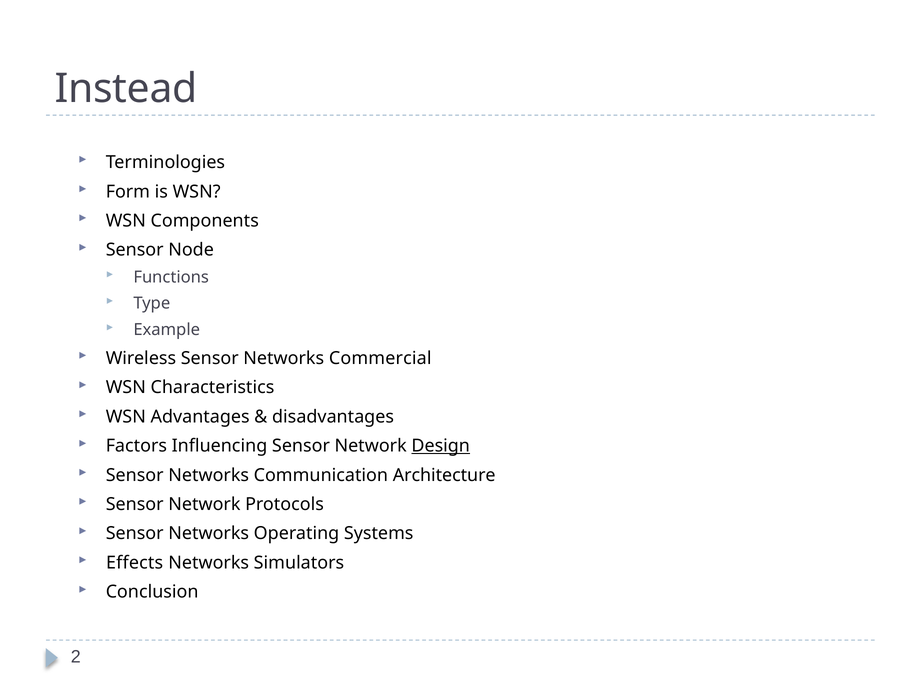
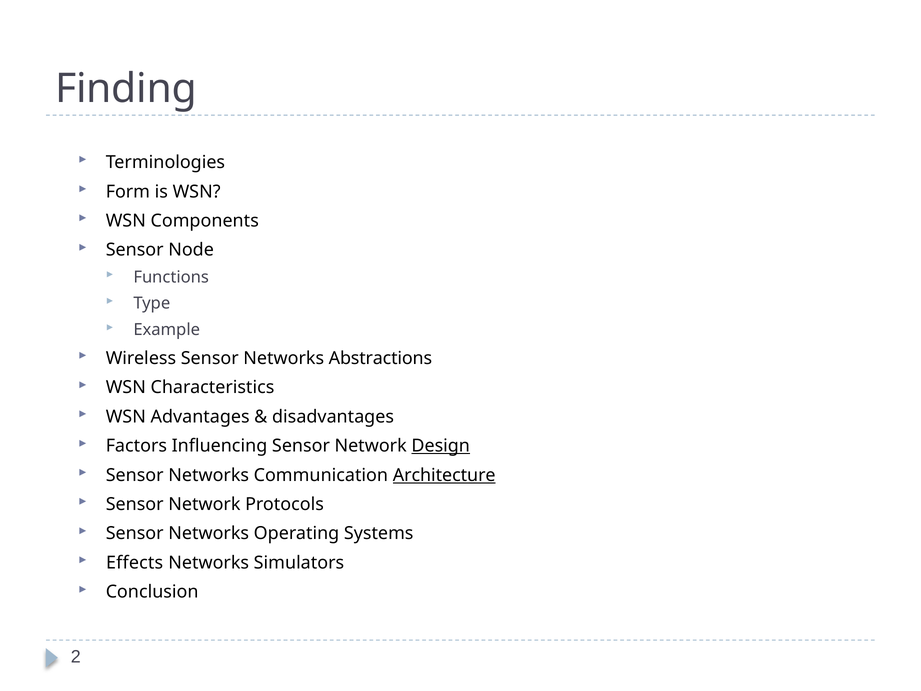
Instead: Instead -> Finding
Commercial: Commercial -> Abstractions
Architecture underline: none -> present
